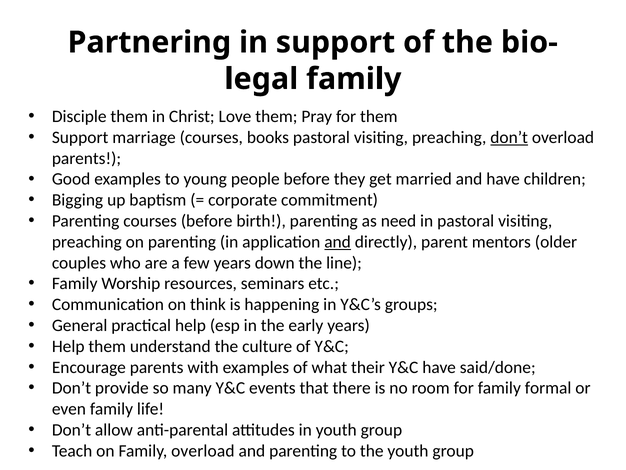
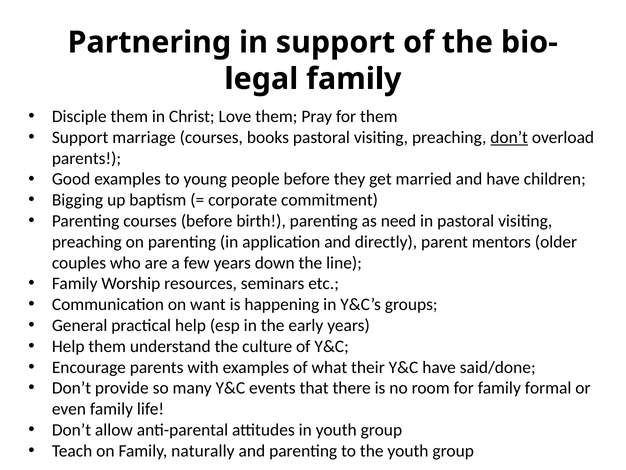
and at (338, 242) underline: present -> none
think: think -> want
Family overload: overload -> naturally
